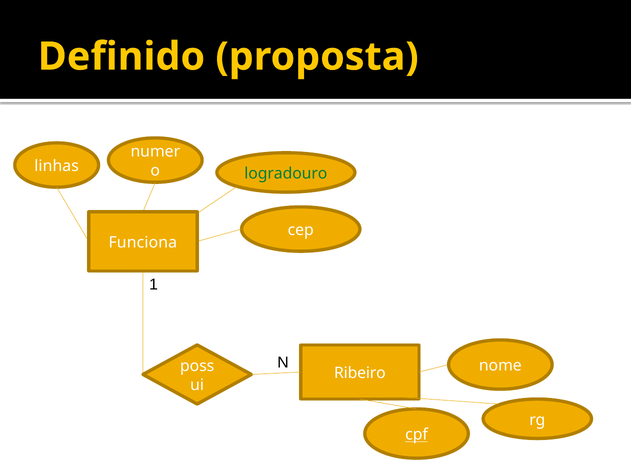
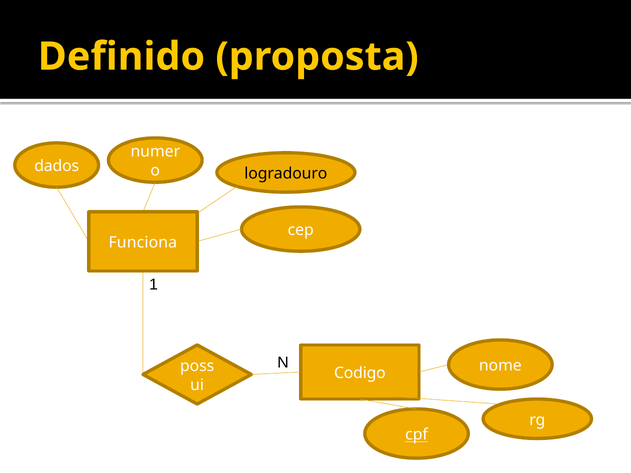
linhas: linhas -> dados
logradouro colour: green -> black
Ribeiro: Ribeiro -> Codigo
